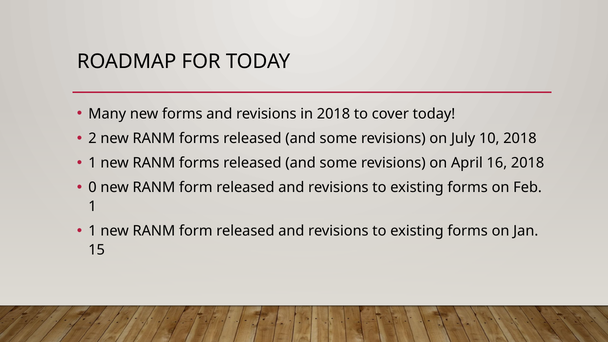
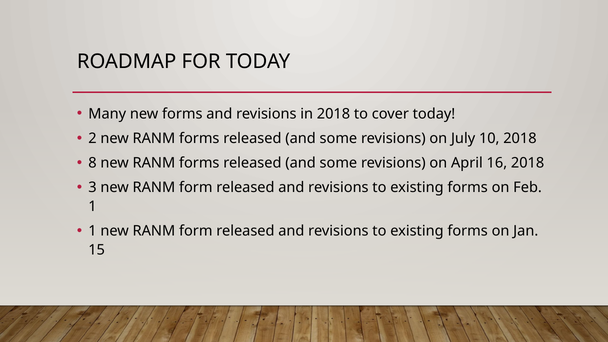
1 at (93, 163): 1 -> 8
0: 0 -> 3
